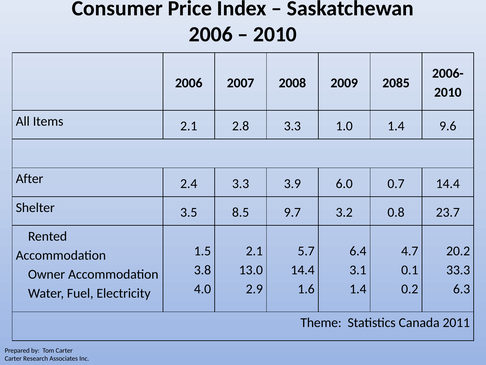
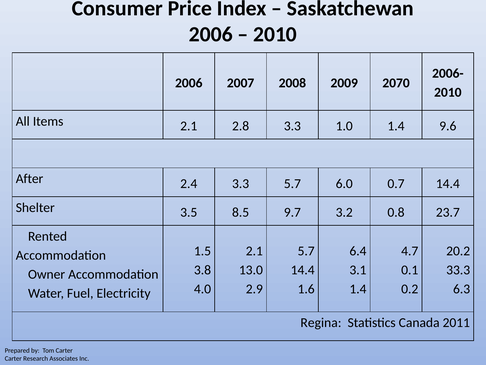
2085: 2085 -> 2070
3.3 3.9: 3.9 -> 5.7
Theme: Theme -> Regina
